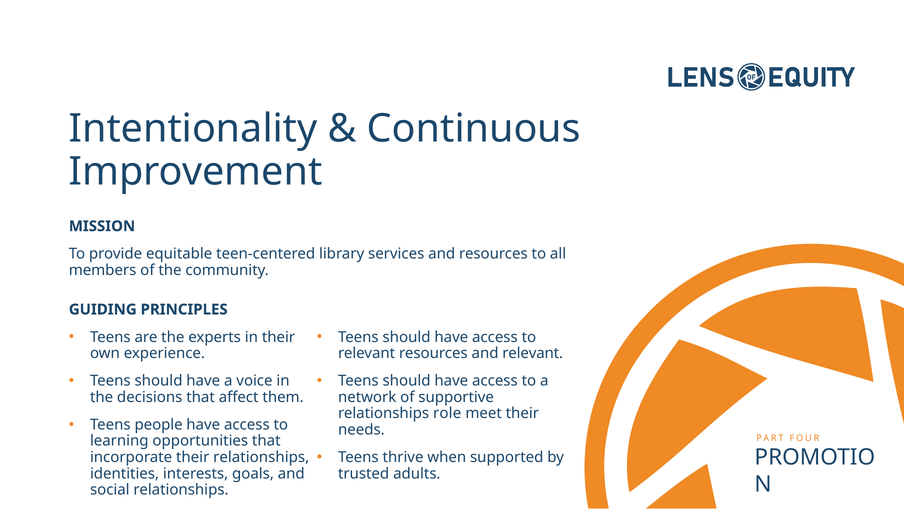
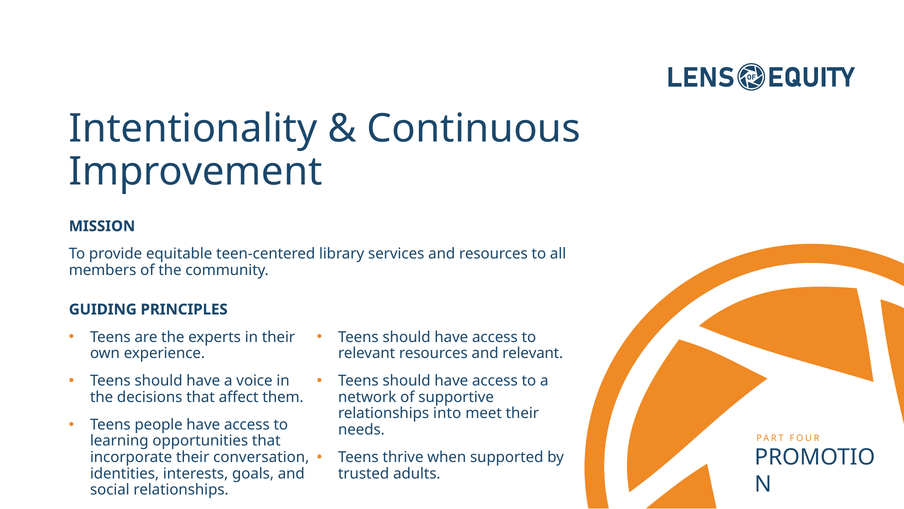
role: role -> into
their relationships: relationships -> conversation
